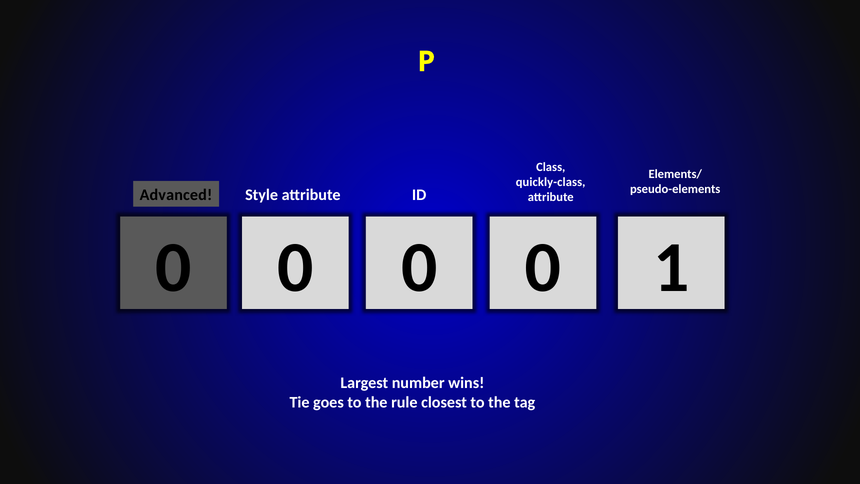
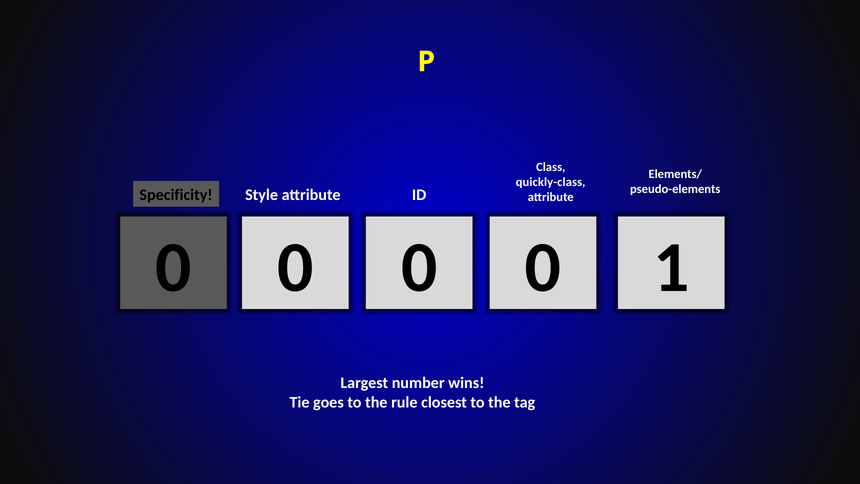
Advanced: Advanced -> Specificity
